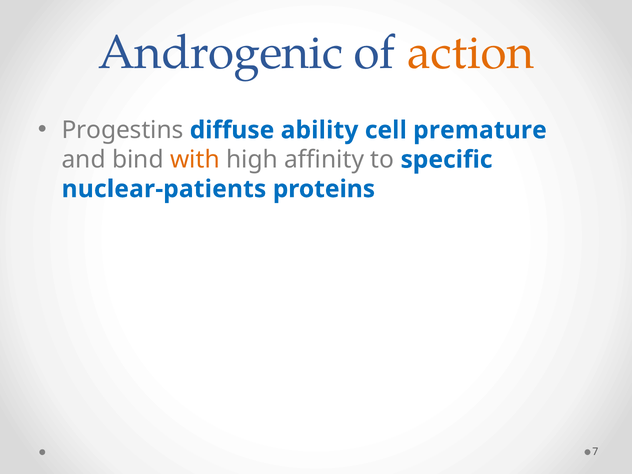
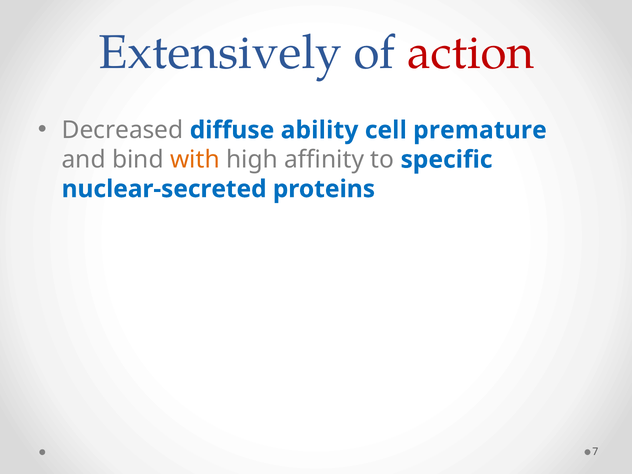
Androgenic: Androgenic -> Extensively
action colour: orange -> red
Progestins: Progestins -> Decreased
nuclear-patients: nuclear-patients -> nuclear-secreted
